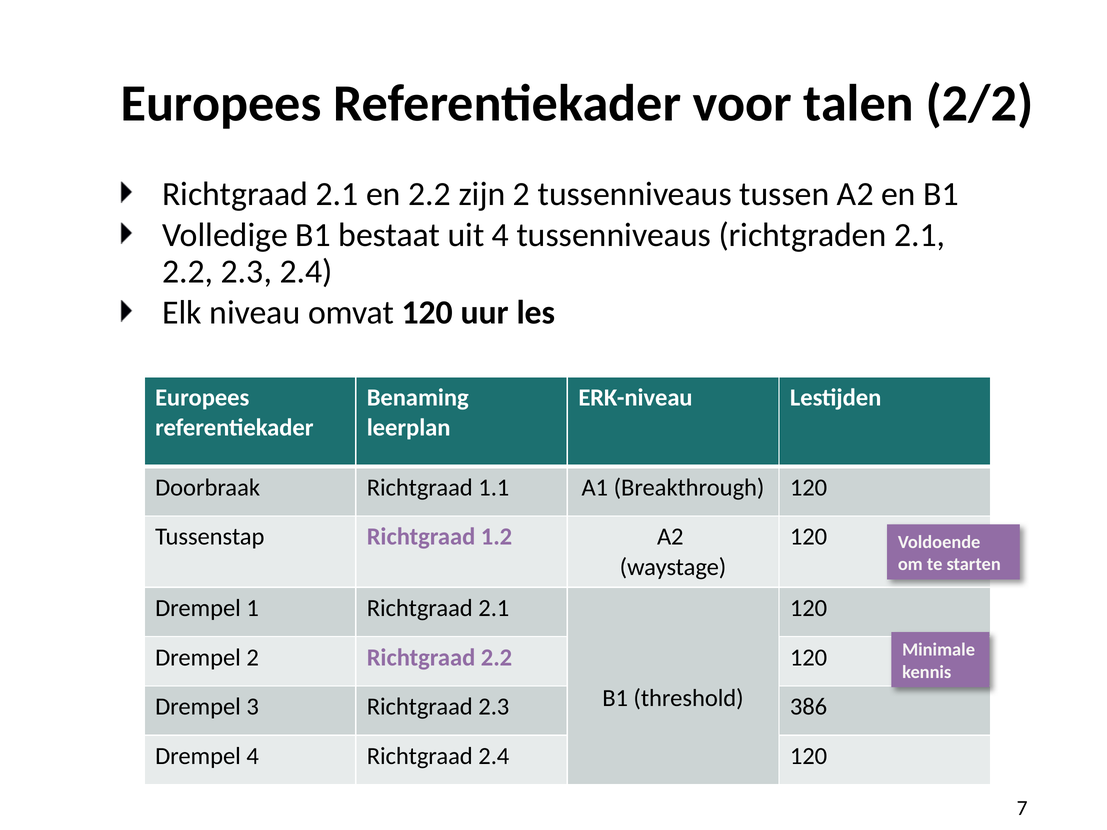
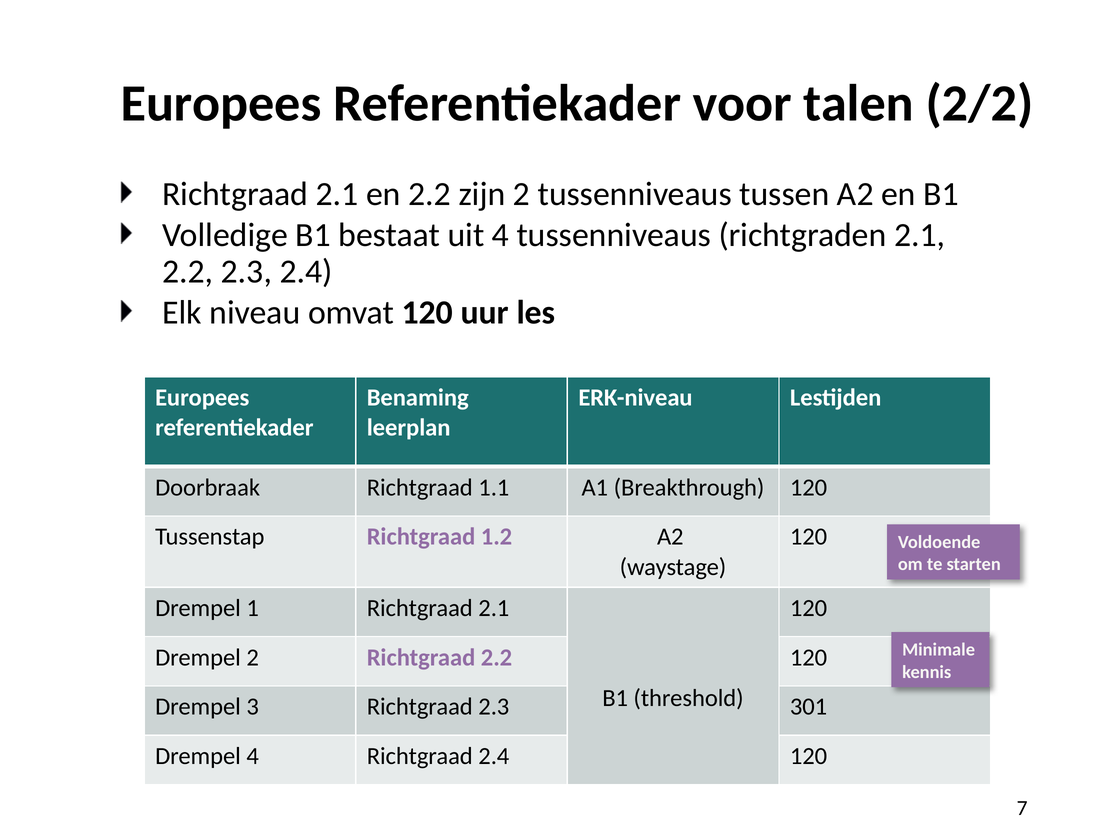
386: 386 -> 301
